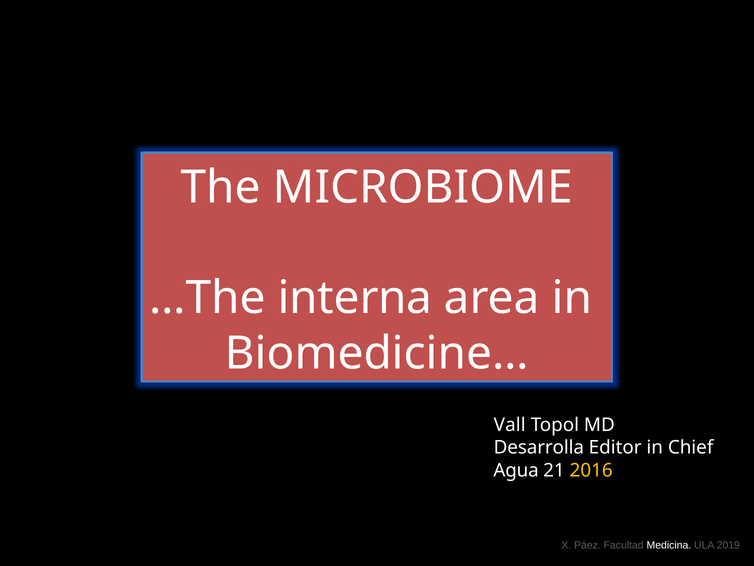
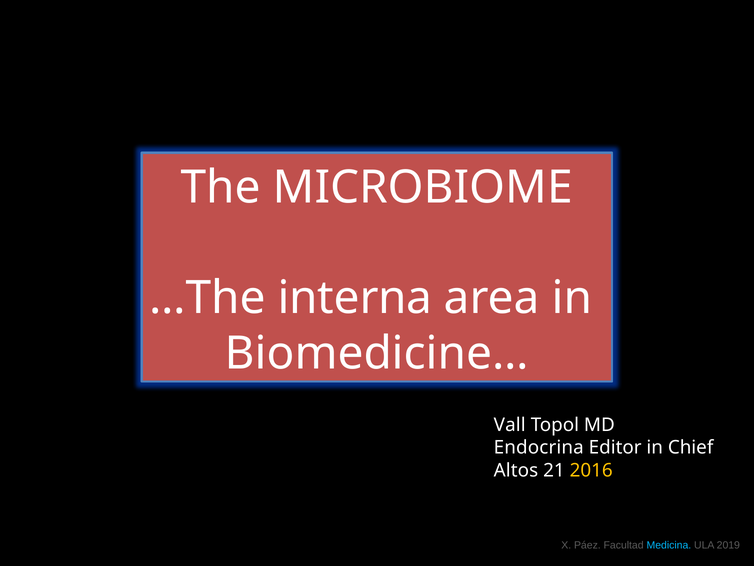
Desarrolla: Desarrolla -> Endocrina
Agua: Agua -> Altos
Medicina colour: white -> light blue
